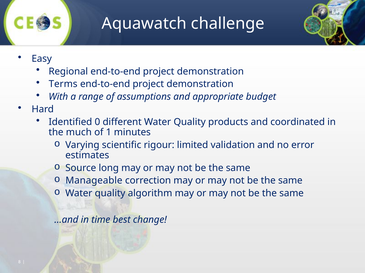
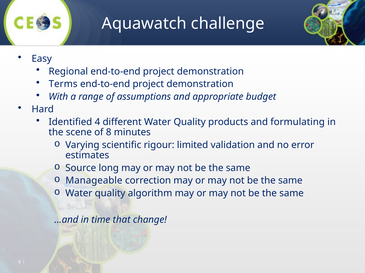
0: 0 -> 4
coordinated: coordinated -> formulating
much: much -> scene
of 1: 1 -> 8
best: best -> that
